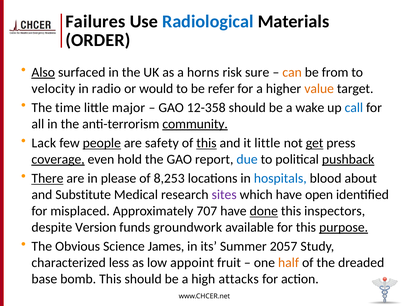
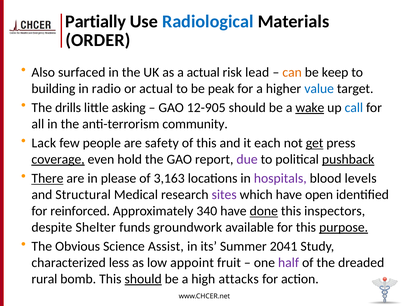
Failures: Failures -> Partially
Also underline: present -> none
a horns: horns -> actual
sure: sure -> lead
from: from -> keep
velocity: velocity -> building
or would: would -> actual
refer: refer -> peak
value colour: orange -> blue
time: time -> drills
major: major -> asking
12-358: 12-358 -> 12-905
wake underline: none -> present
community underline: present -> none
people underline: present -> none
this at (206, 143) underline: present -> none
it little: little -> each
due colour: blue -> purple
8,253: 8,253 -> 3,163
hospitals colour: blue -> purple
about: about -> levels
Substitute: Substitute -> Structural
misplaced: misplaced -> reinforced
707: 707 -> 340
Version: Version -> Shelter
James: James -> Assist
2057: 2057 -> 2041
half colour: orange -> purple
base: base -> rural
should at (143, 280) underline: none -> present
